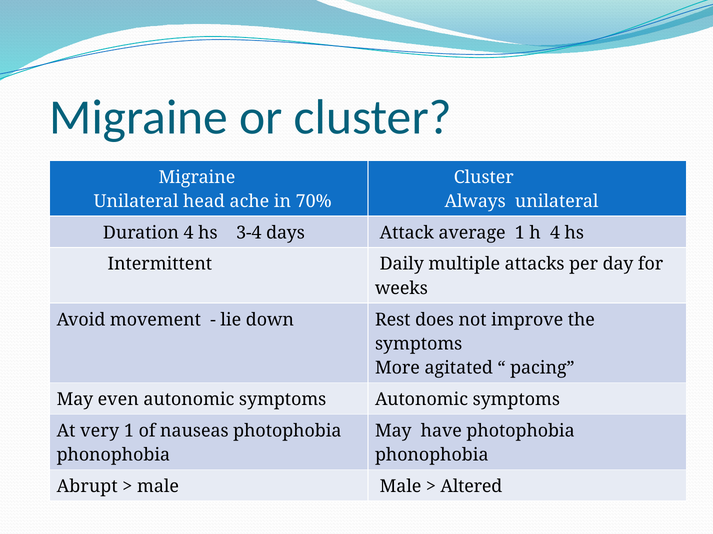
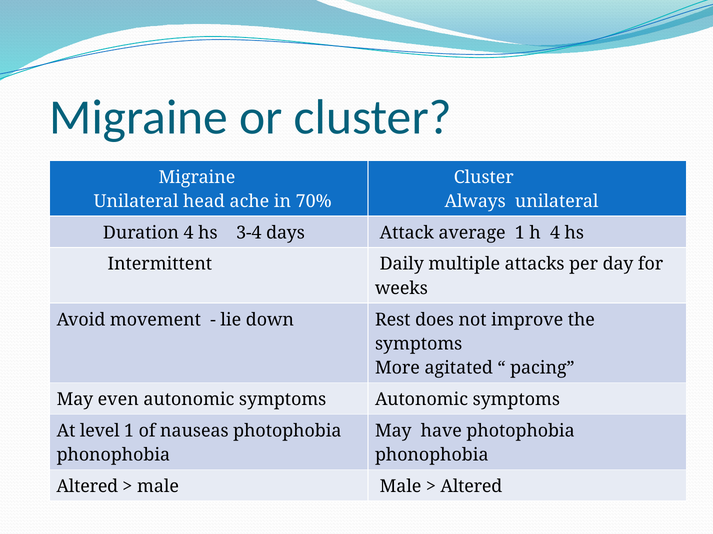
very: very -> level
Abrupt at (87, 487): Abrupt -> Altered
